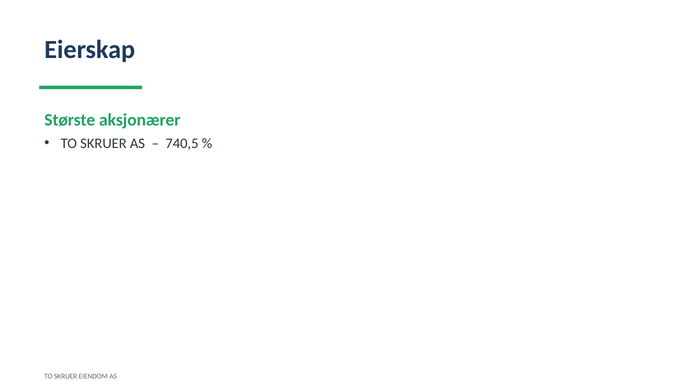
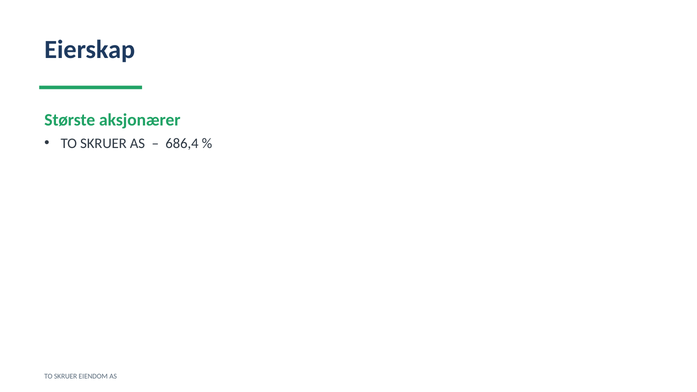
740,5: 740,5 -> 686,4
